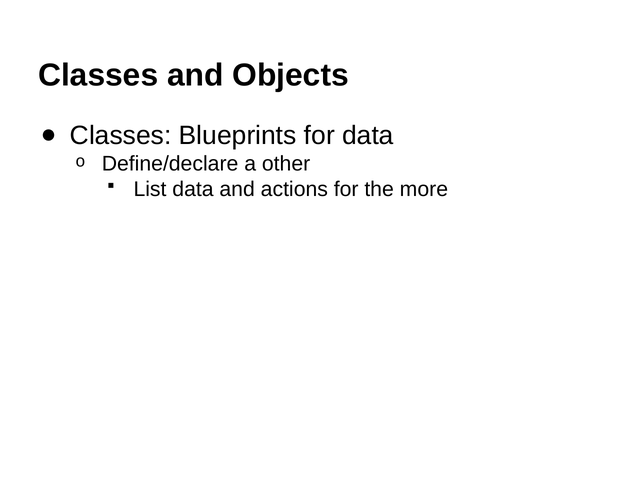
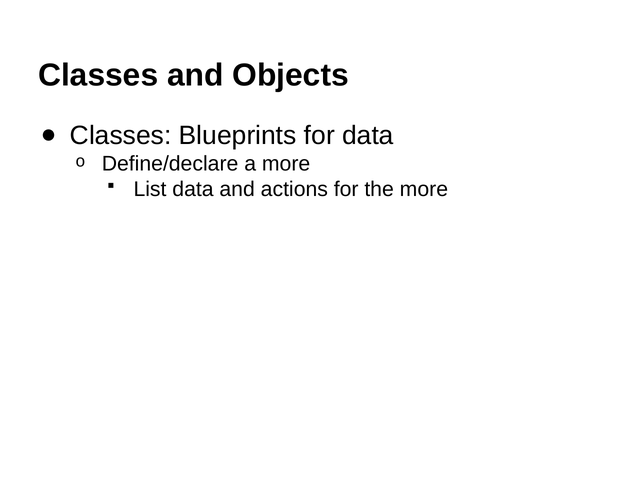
a other: other -> more
